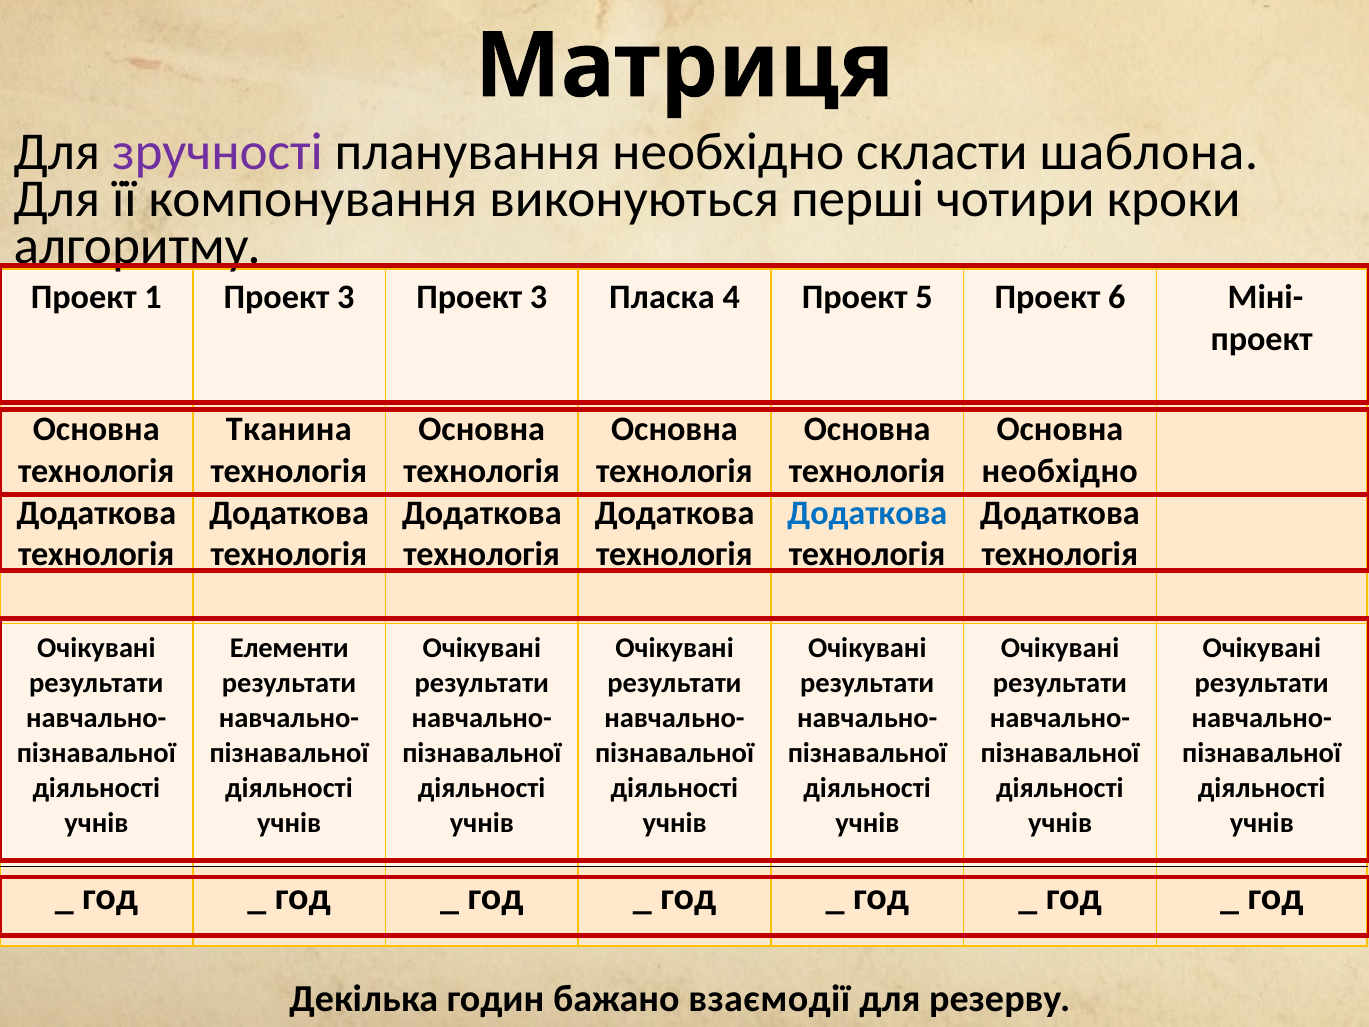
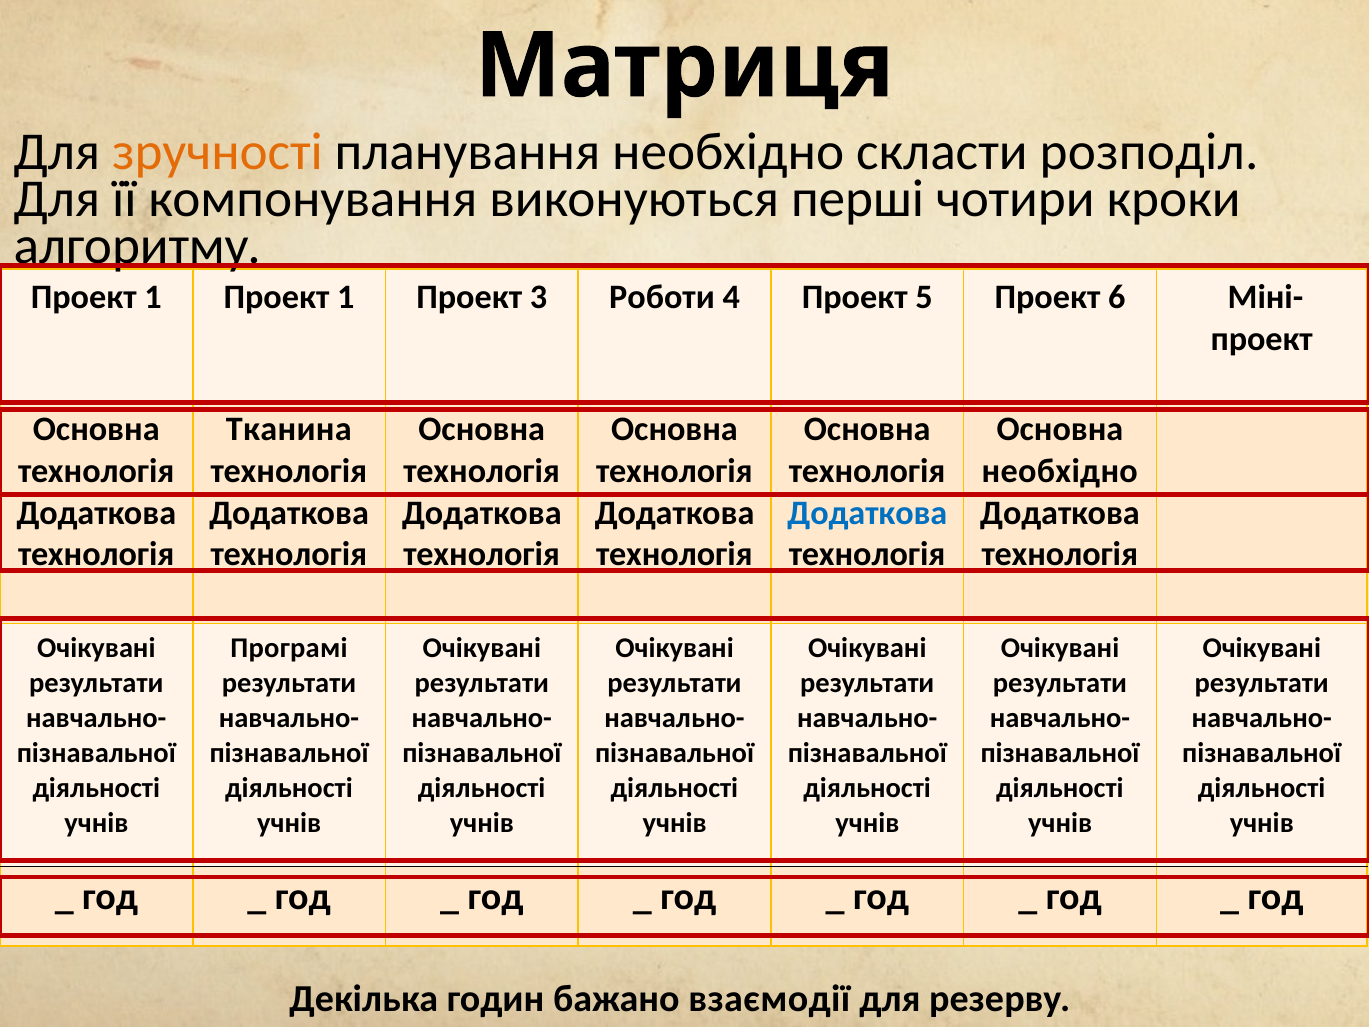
зручності colour: purple -> orange
шаблона: шаблона -> розподіл
1 Проект 3: 3 -> 1
Пласка: Пласка -> Роботи
Елементи: Елементи -> Програмі
